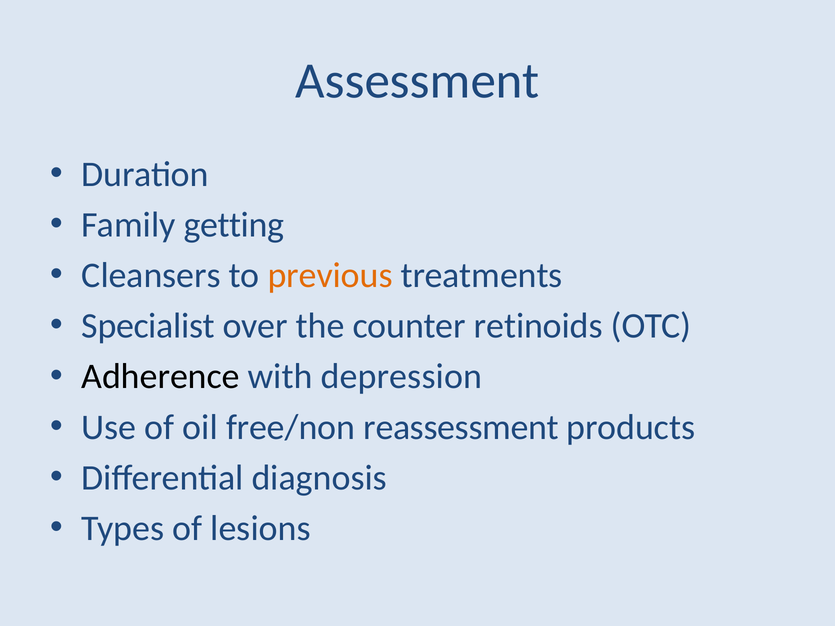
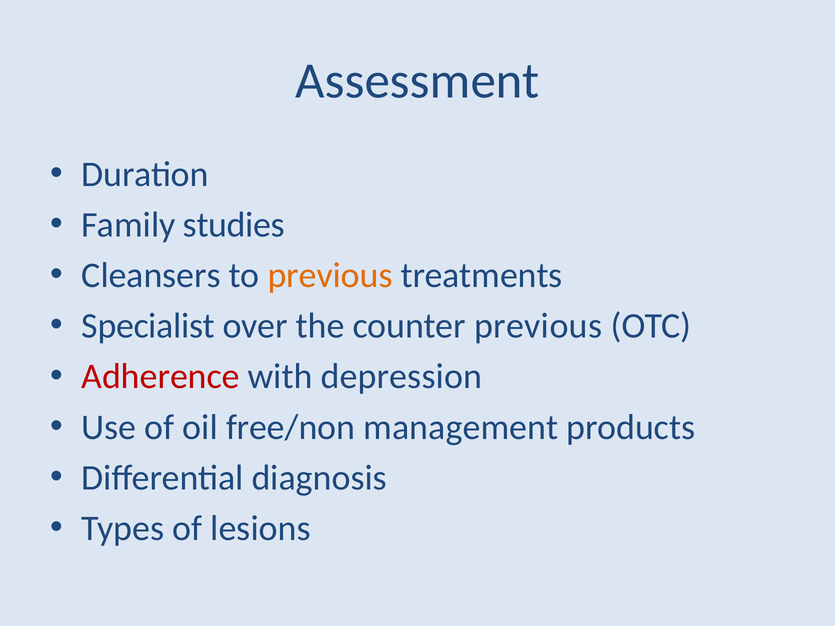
getting: getting -> studies
counter retinoids: retinoids -> previous
Adherence colour: black -> red
reassessment: reassessment -> management
